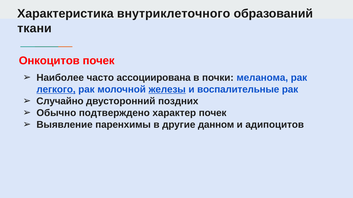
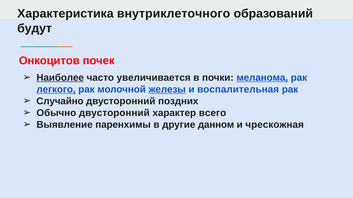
ткани: ткани -> будут
Наиболее underline: none -> present
ассоциирована: ассоциирована -> увеличивается
меланома underline: none -> present
воспалительные: воспалительные -> воспалительная
Обычно подтверждено: подтверждено -> двусторонний
характер почек: почек -> всего
адипоцитов: адипоцитов -> чрескожная
